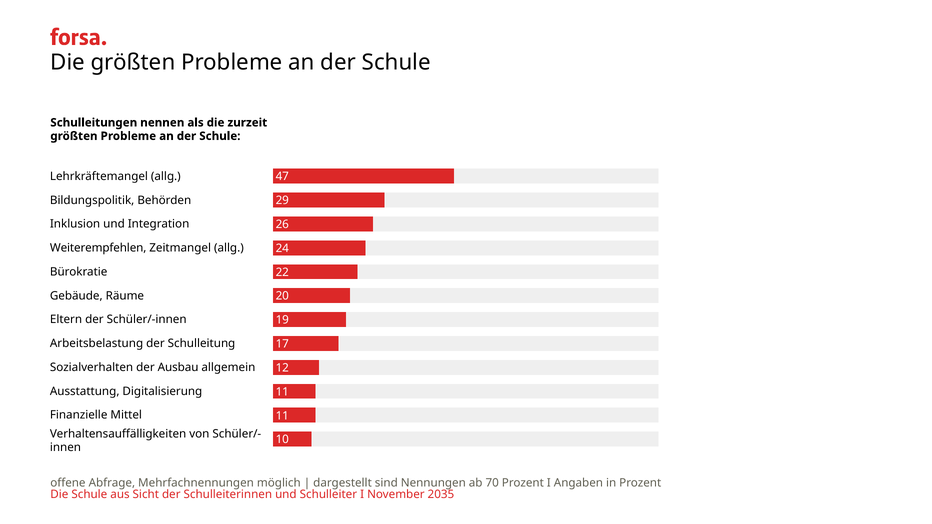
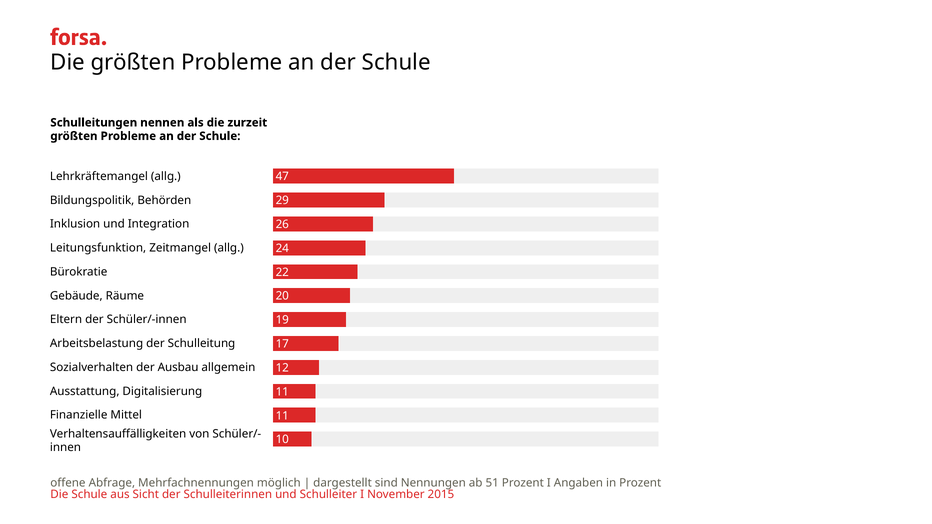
Weiterempfehlen: Weiterempfehlen -> Leitungsfunktion
70: 70 -> 51
2035: 2035 -> 2015
